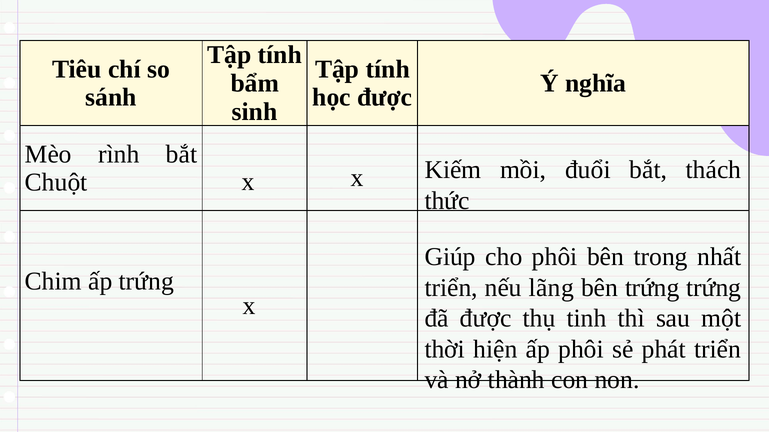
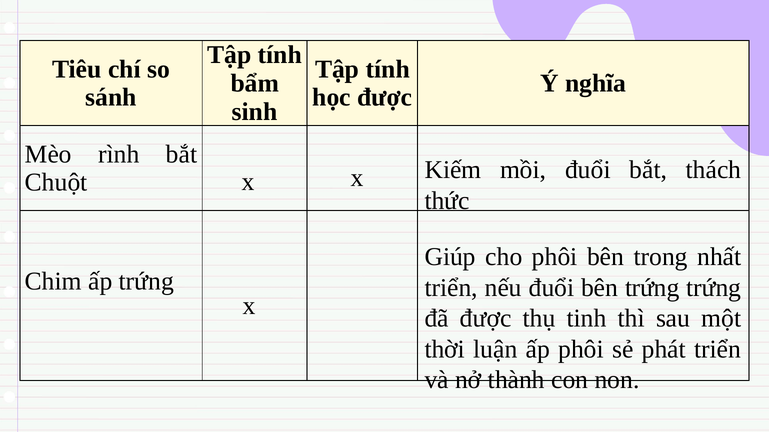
nếu lãng: lãng -> đuổi
hiện: hiện -> luận
